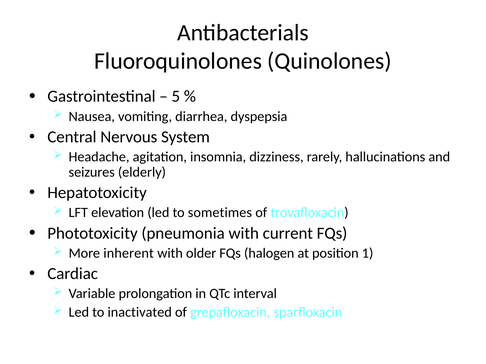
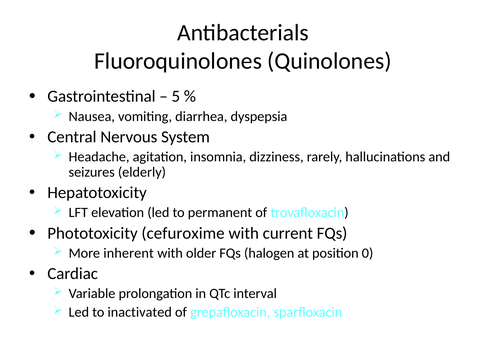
sometimes: sometimes -> permanent
pneumonia: pneumonia -> cefuroxime
1: 1 -> 0
